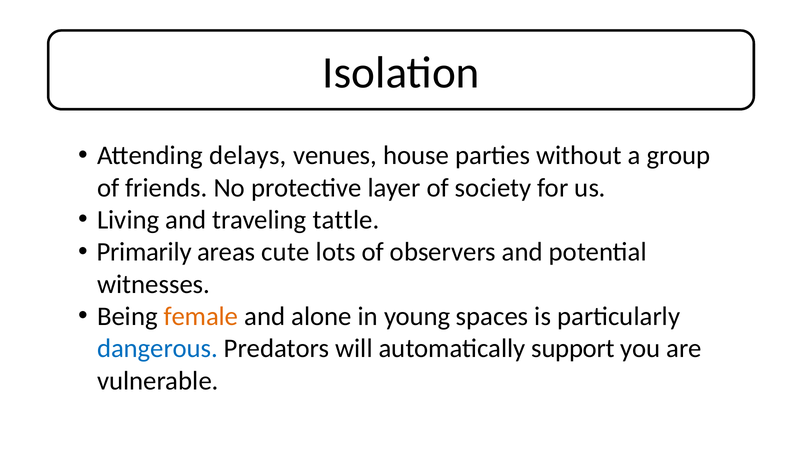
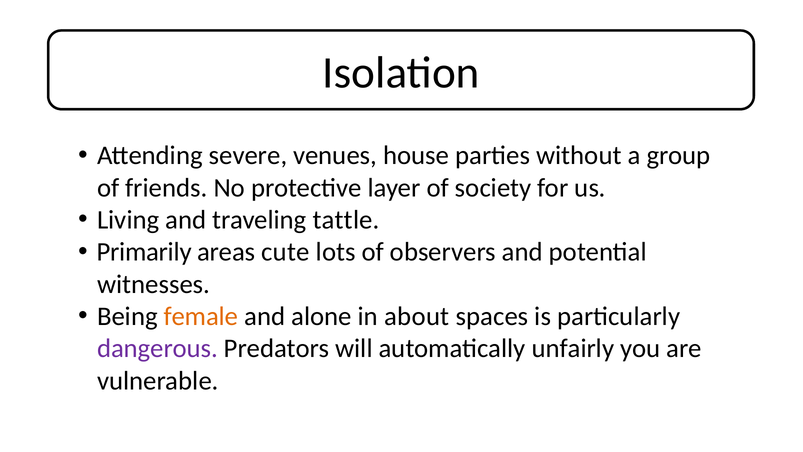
delays: delays -> severe
young: young -> about
dangerous colour: blue -> purple
support: support -> unfairly
